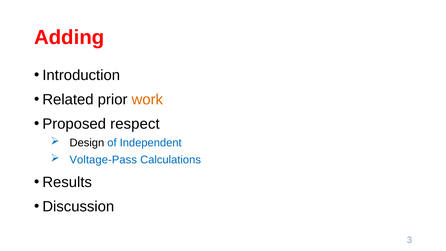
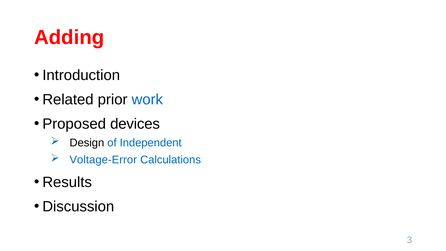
work colour: orange -> blue
respect: respect -> devices
Voltage-Pass: Voltage-Pass -> Voltage-Error
